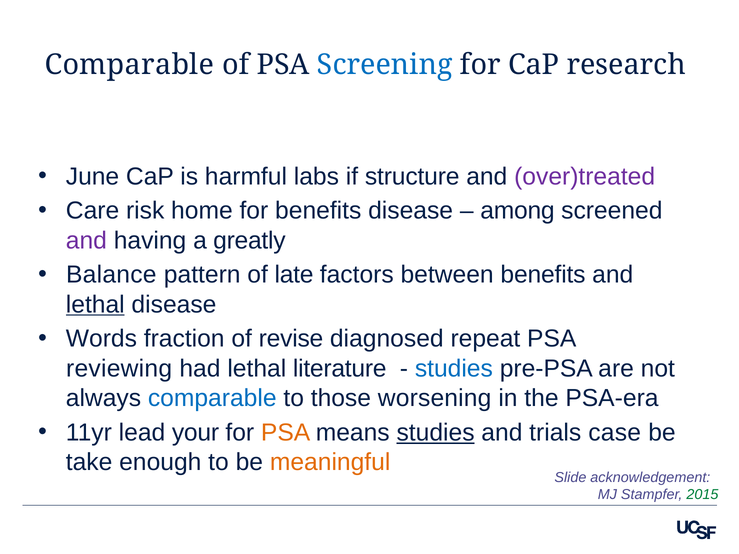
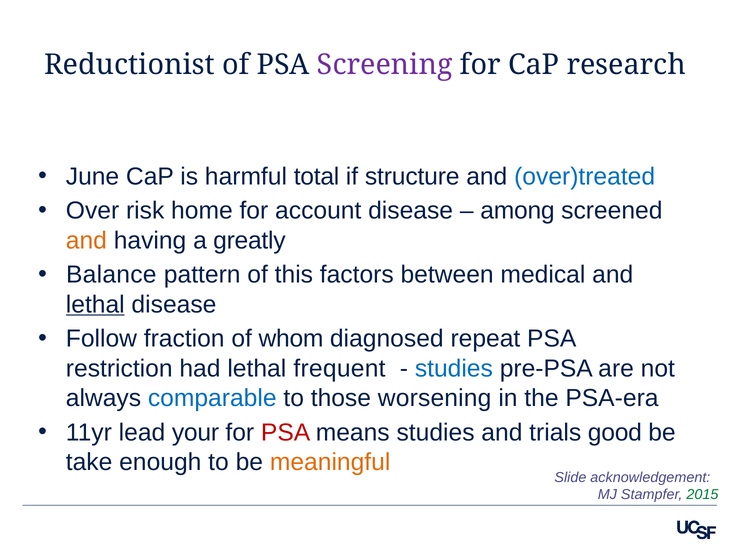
Comparable at (129, 65): Comparable -> Reductionist
Screening colour: blue -> purple
labs: labs -> total
over)treated colour: purple -> blue
Care: Care -> Over
for benefits: benefits -> account
and at (86, 241) colour: purple -> orange
late: late -> this
between benefits: benefits -> medical
Words: Words -> Follow
revise: revise -> whom
reviewing: reviewing -> restriction
literature: literature -> frequent
PSA at (286, 433) colour: orange -> red
studies at (436, 433) underline: present -> none
case: case -> good
